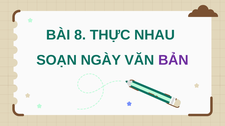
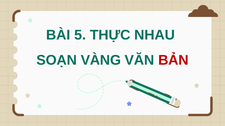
8: 8 -> 5
NGÀY: NGÀY -> VÀNG
BẢN colour: purple -> red
